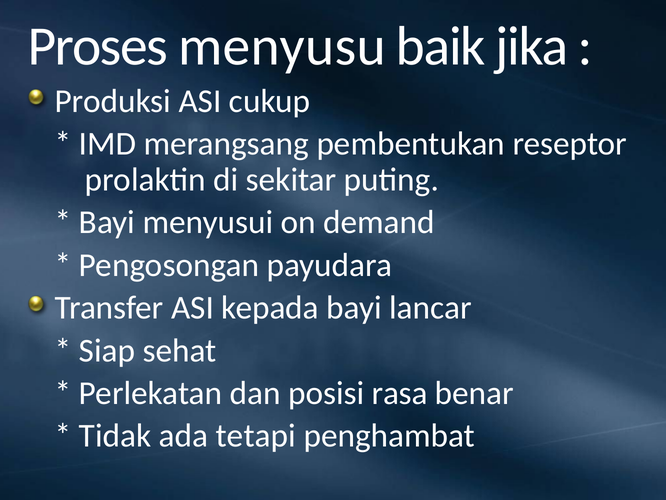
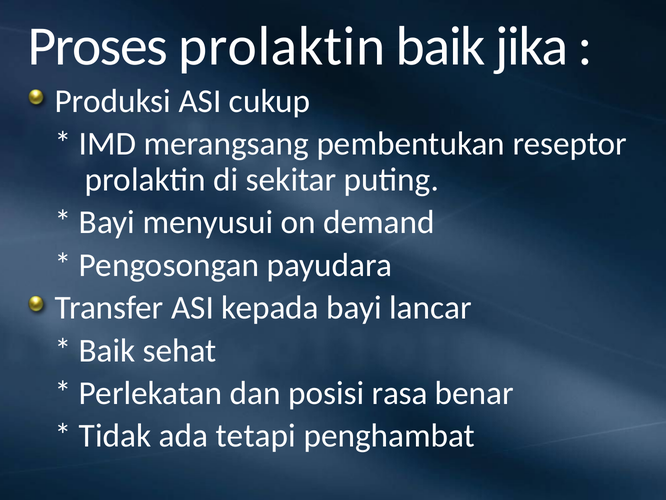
Proses menyusu: menyusu -> prolaktin
Siap at (107, 350): Siap -> Baik
